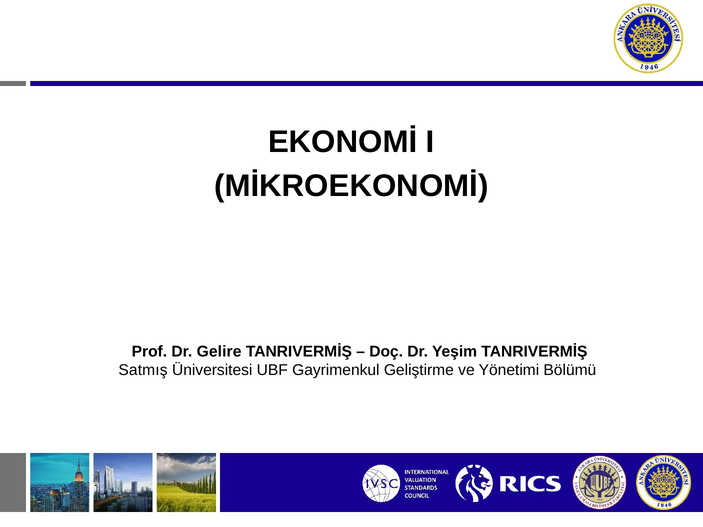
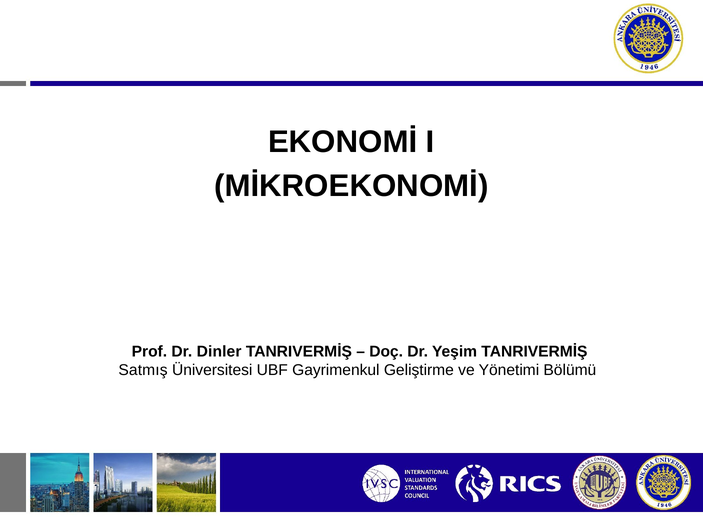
Gelire: Gelire -> Dinler
